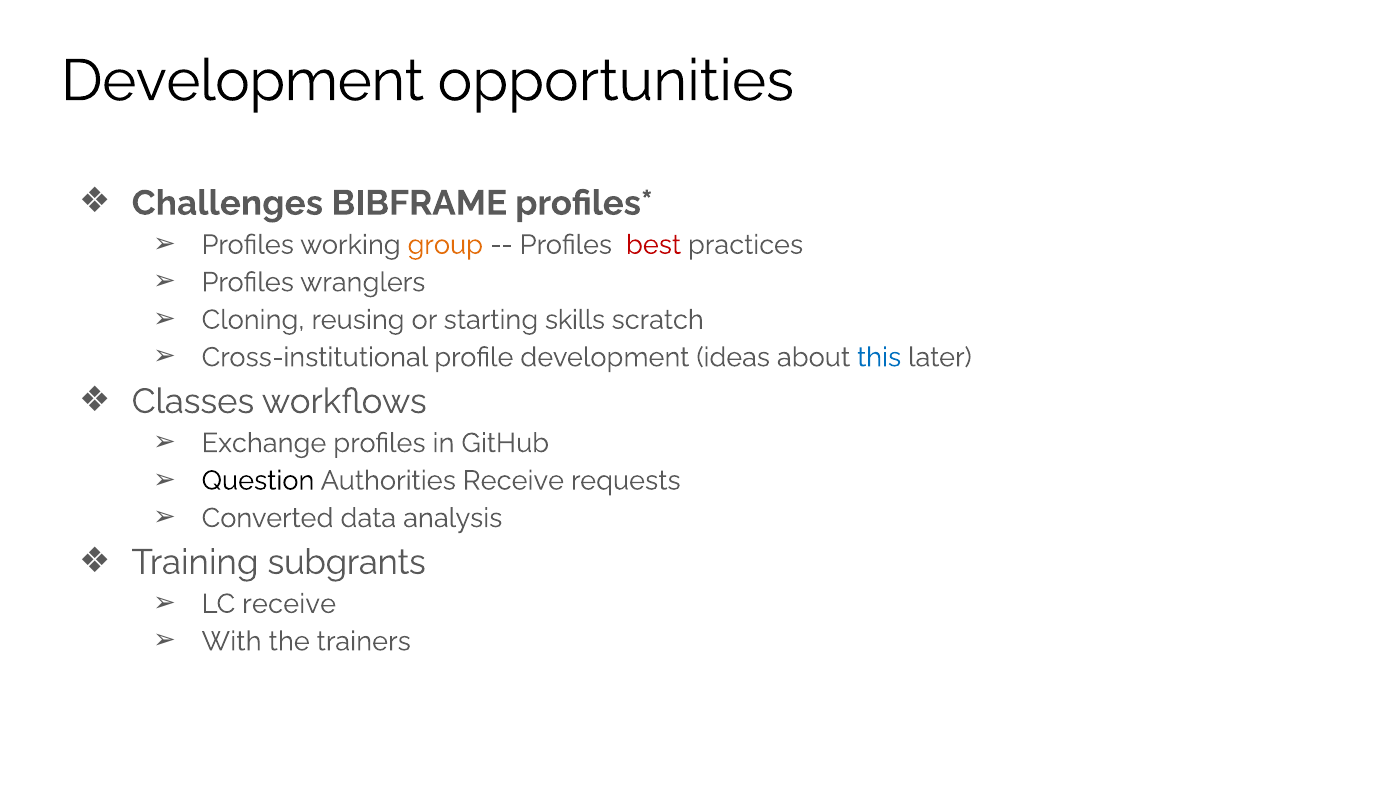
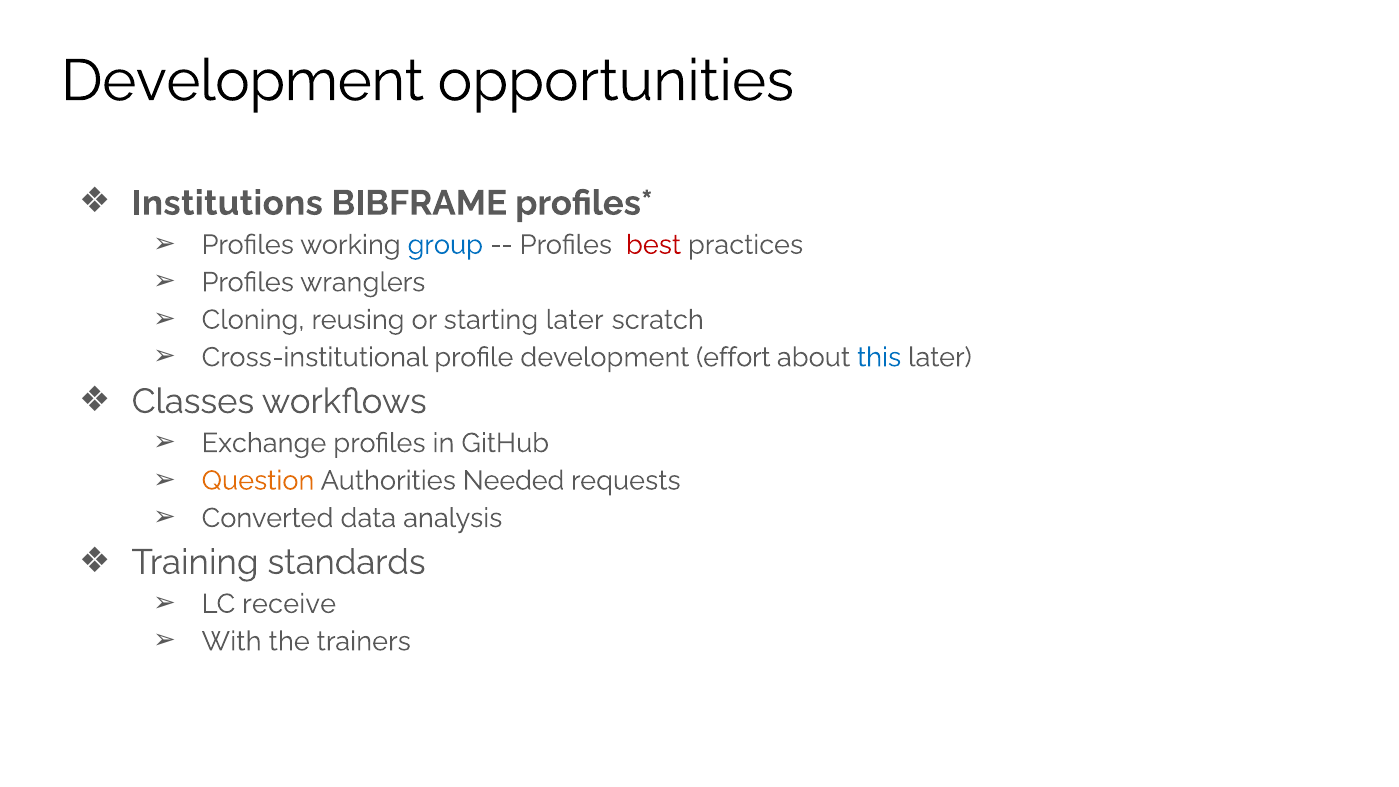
Challenges: Challenges -> Institutions
group colour: orange -> blue
starting skills: skills -> later
ideas: ideas -> effort
Question colour: black -> orange
Authorities Receive: Receive -> Needed
subgrants: subgrants -> standards
